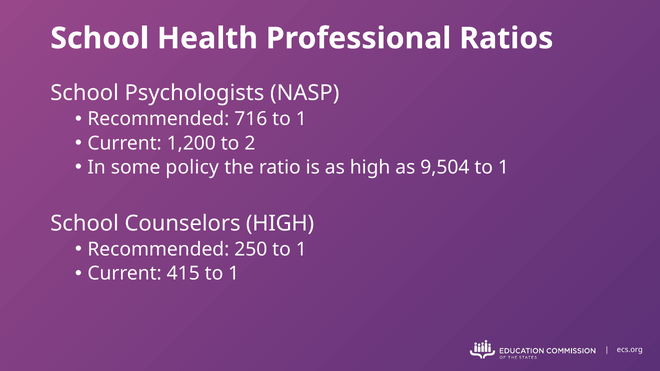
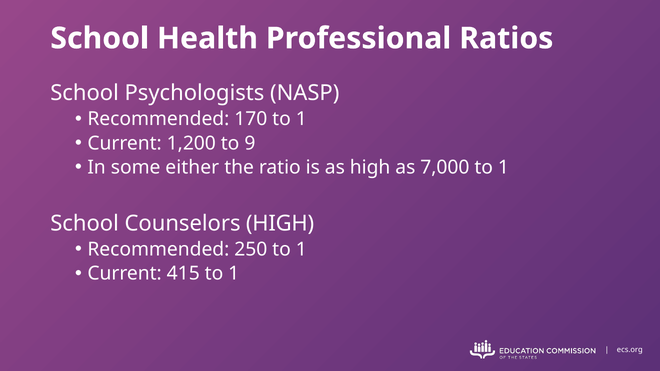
716: 716 -> 170
2: 2 -> 9
policy: policy -> either
9,504: 9,504 -> 7,000
